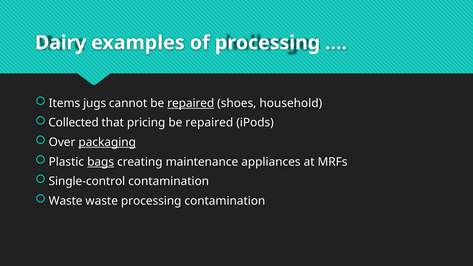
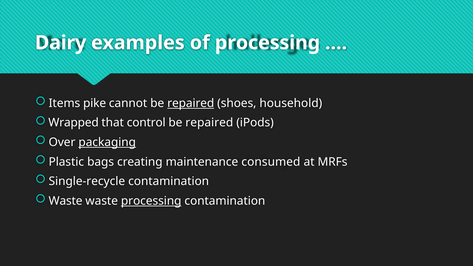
jugs: jugs -> pike
Collected: Collected -> Wrapped
pricing: pricing -> control
bags underline: present -> none
appliances: appliances -> consumed
Single-control: Single-control -> Single-recycle
processing at (151, 201) underline: none -> present
